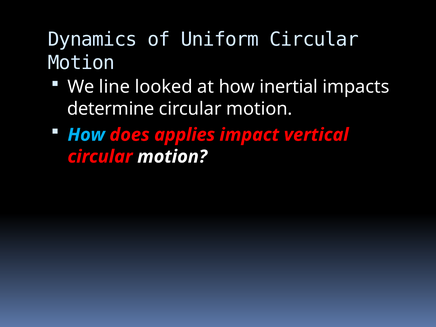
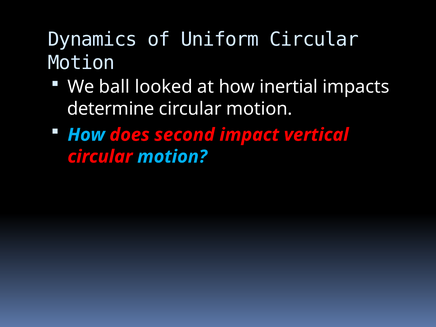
line: line -> ball
applies: applies -> second
motion at (172, 157) colour: white -> light blue
